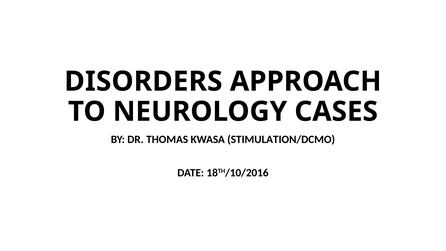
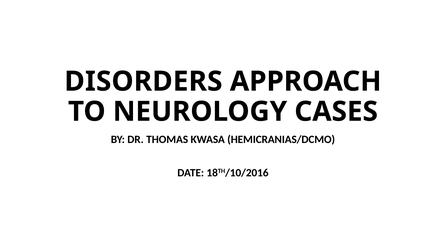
STIMULATION/DCMO: STIMULATION/DCMO -> HEMICRANIAS/DCMO
